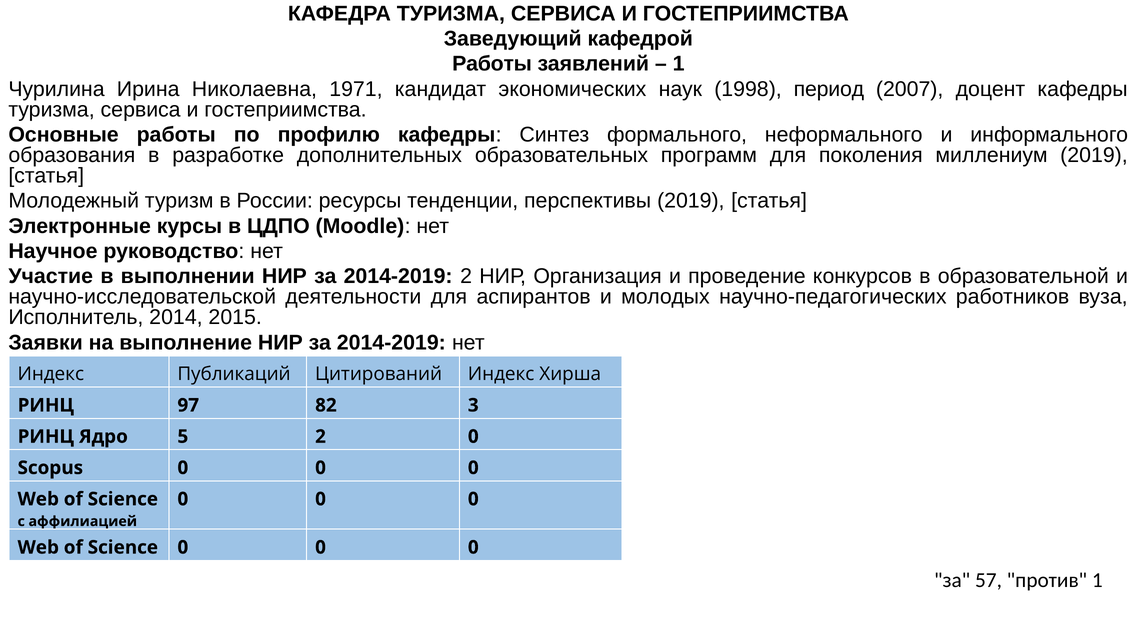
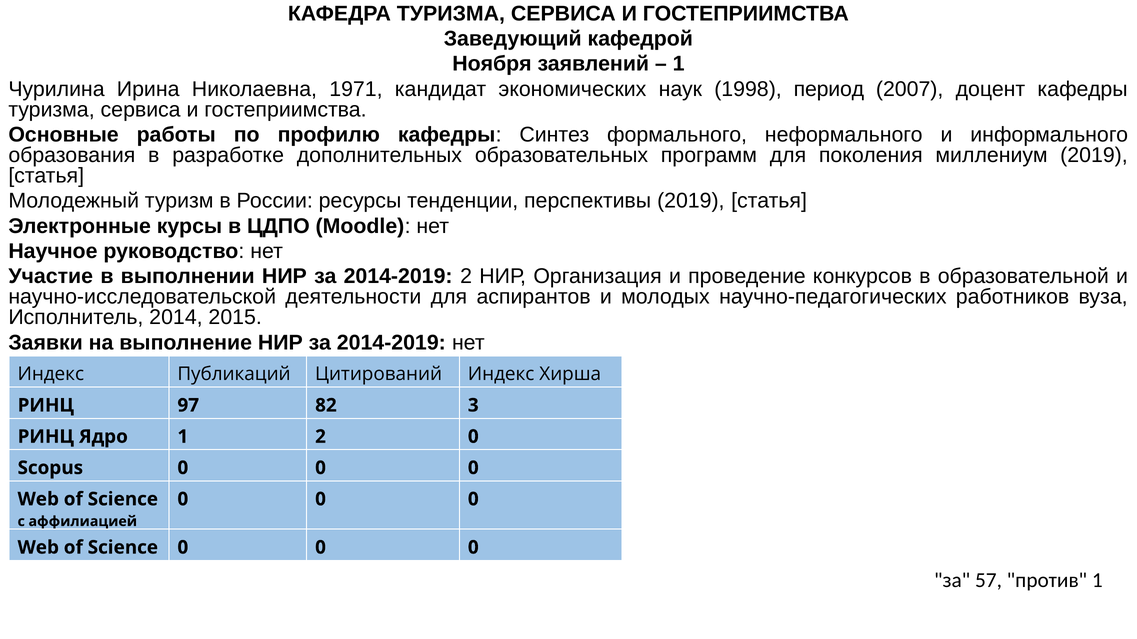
Работы at (492, 64): Работы -> Ноября
Ядро 5: 5 -> 1
